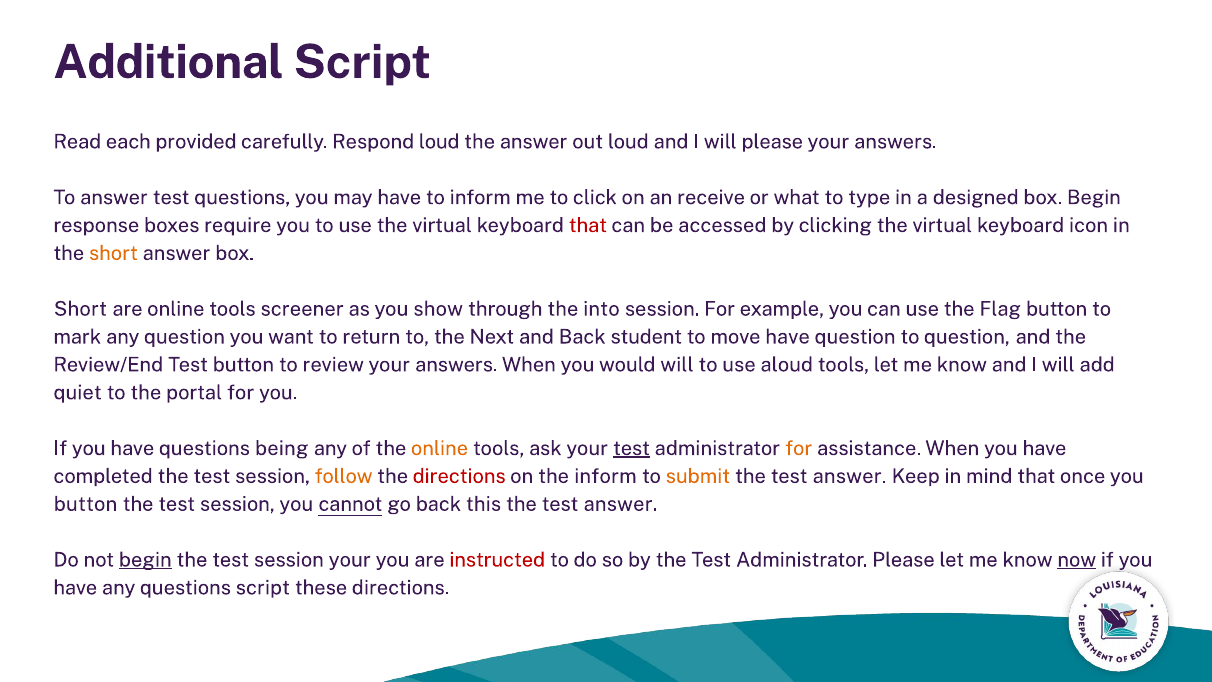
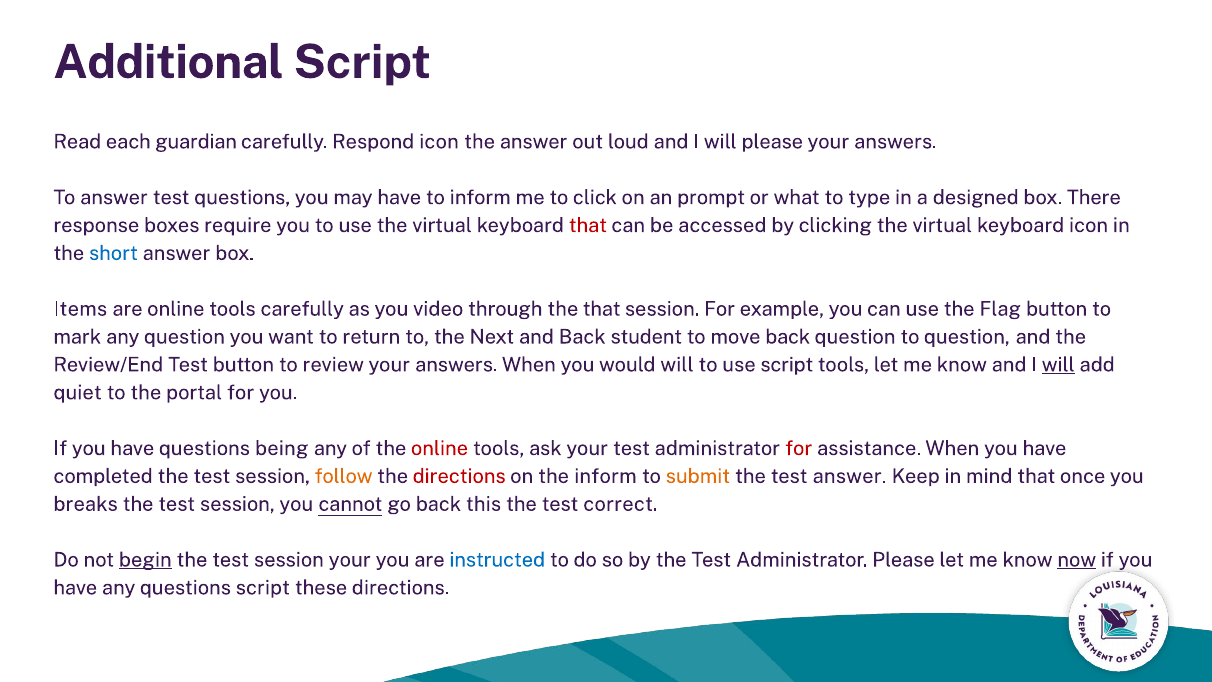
provided: provided -> guardian
Respond loud: loud -> icon
receive: receive -> prompt
box Begin: Begin -> There
short at (113, 253) colour: orange -> blue
Short at (80, 309): Short -> Items
tools screener: screener -> carefully
show: show -> video
the into: into -> that
move have: have -> back
use aloud: aloud -> script
will at (1058, 365) underline: none -> present
online at (439, 448) colour: orange -> red
test at (631, 448) underline: present -> none
for at (799, 448) colour: orange -> red
button at (86, 504): button -> breaks
answer at (620, 504): answer -> correct
instructed colour: red -> blue
